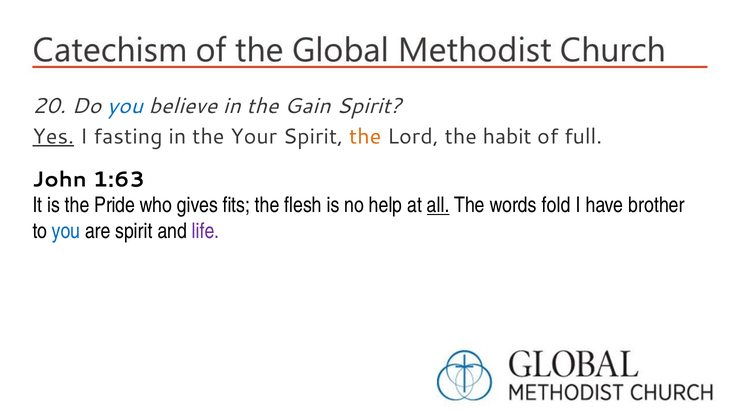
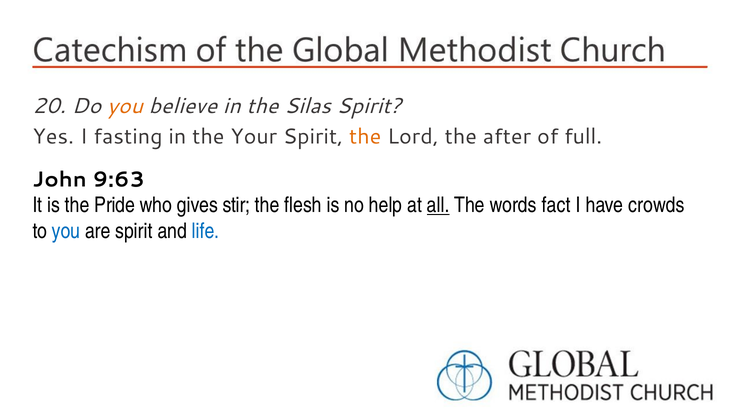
you at (125, 106) colour: blue -> orange
Gain: Gain -> Silas
Yes underline: present -> none
habit: habit -> after
1:63: 1:63 -> 9:63
fits: fits -> stir
fold: fold -> fact
brother: brother -> crowds
life colour: purple -> blue
